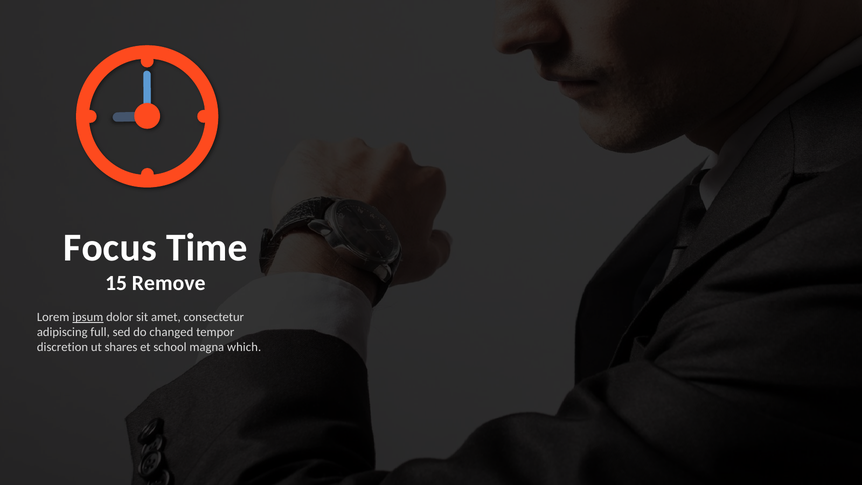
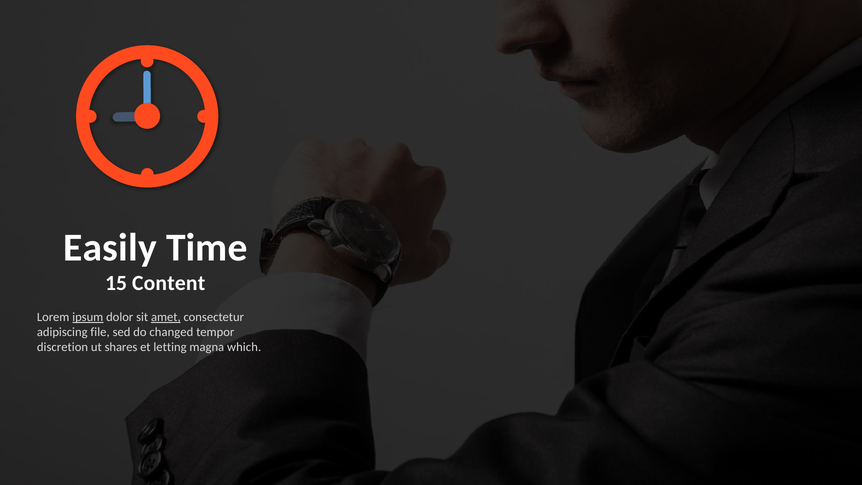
Focus: Focus -> Easily
Remove: Remove -> Content
amet underline: none -> present
full: full -> file
school: school -> letting
